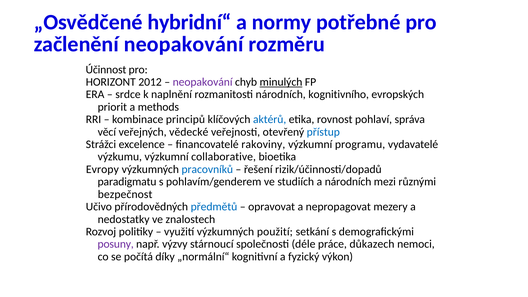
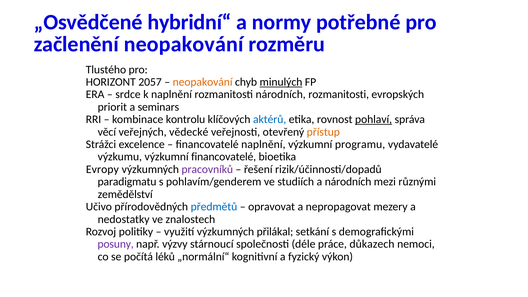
Účinnost: Účinnost -> Tlustého
2012: 2012 -> 2057
neopakování at (203, 82) colour: purple -> orange
národních kognitivního: kognitivního -> rozmanitosti
methods: methods -> seminars
principů: principů -> kontrolu
pohlaví underline: none -> present
přístup colour: blue -> orange
financovatelé rakoviny: rakoviny -> naplnění
výzkumní collaborative: collaborative -> financovatelé
pracovníků colour: blue -> purple
bezpečnost: bezpečnost -> zemědělství
použití: použití -> přilákal
díky: díky -> léků
